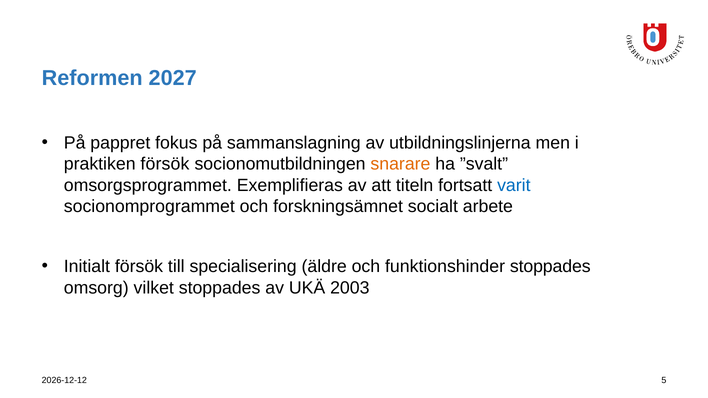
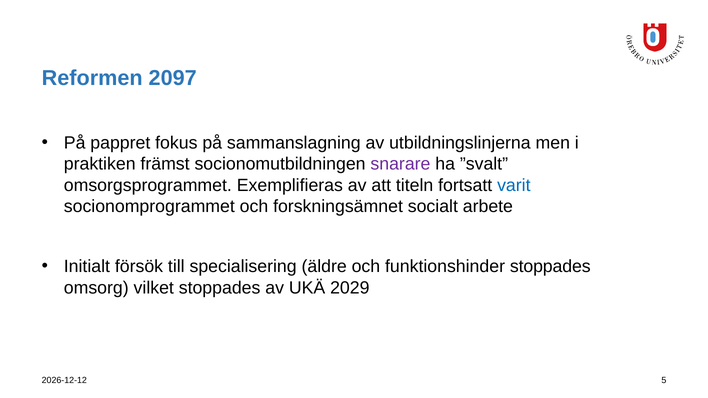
2027: 2027 -> 2097
praktiken försök: försök -> främst
snarare colour: orange -> purple
2003: 2003 -> 2029
